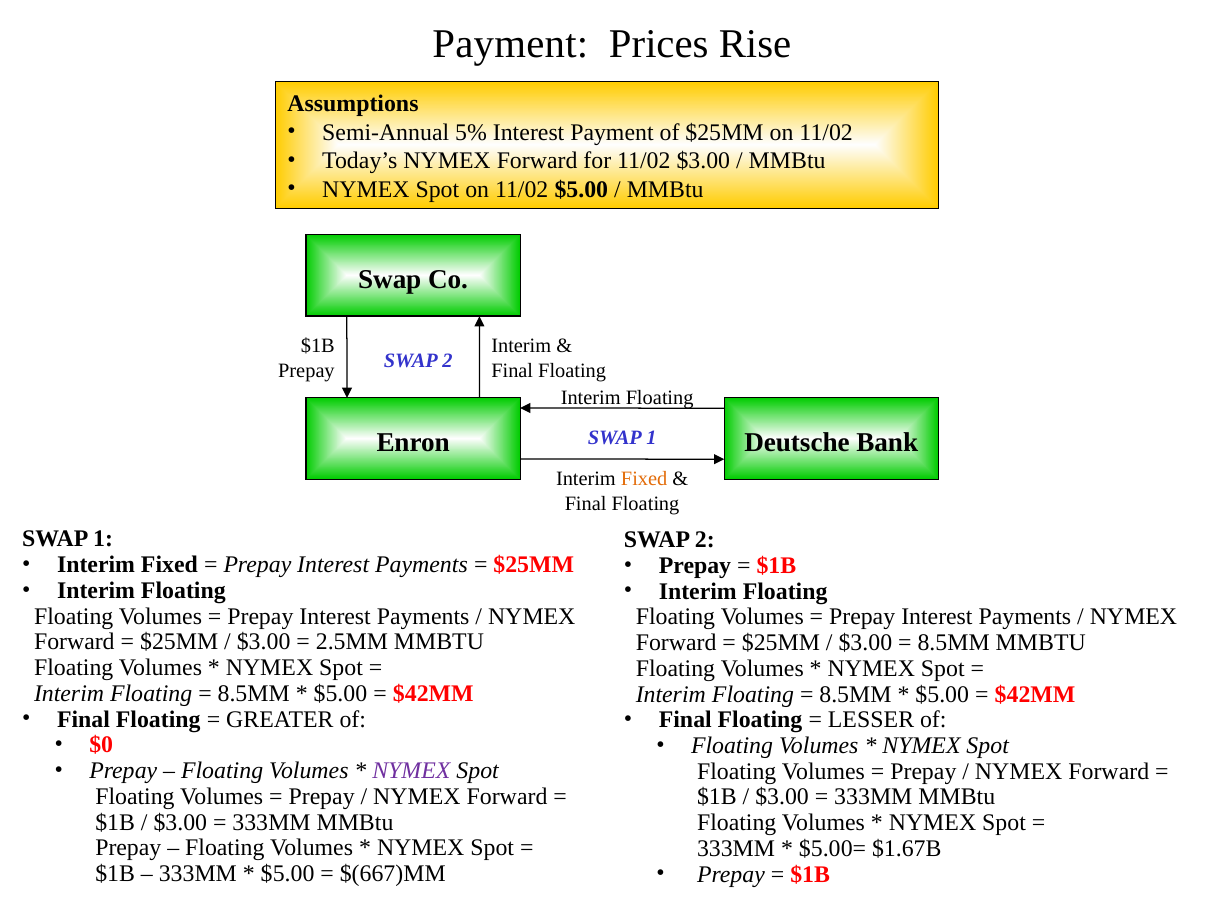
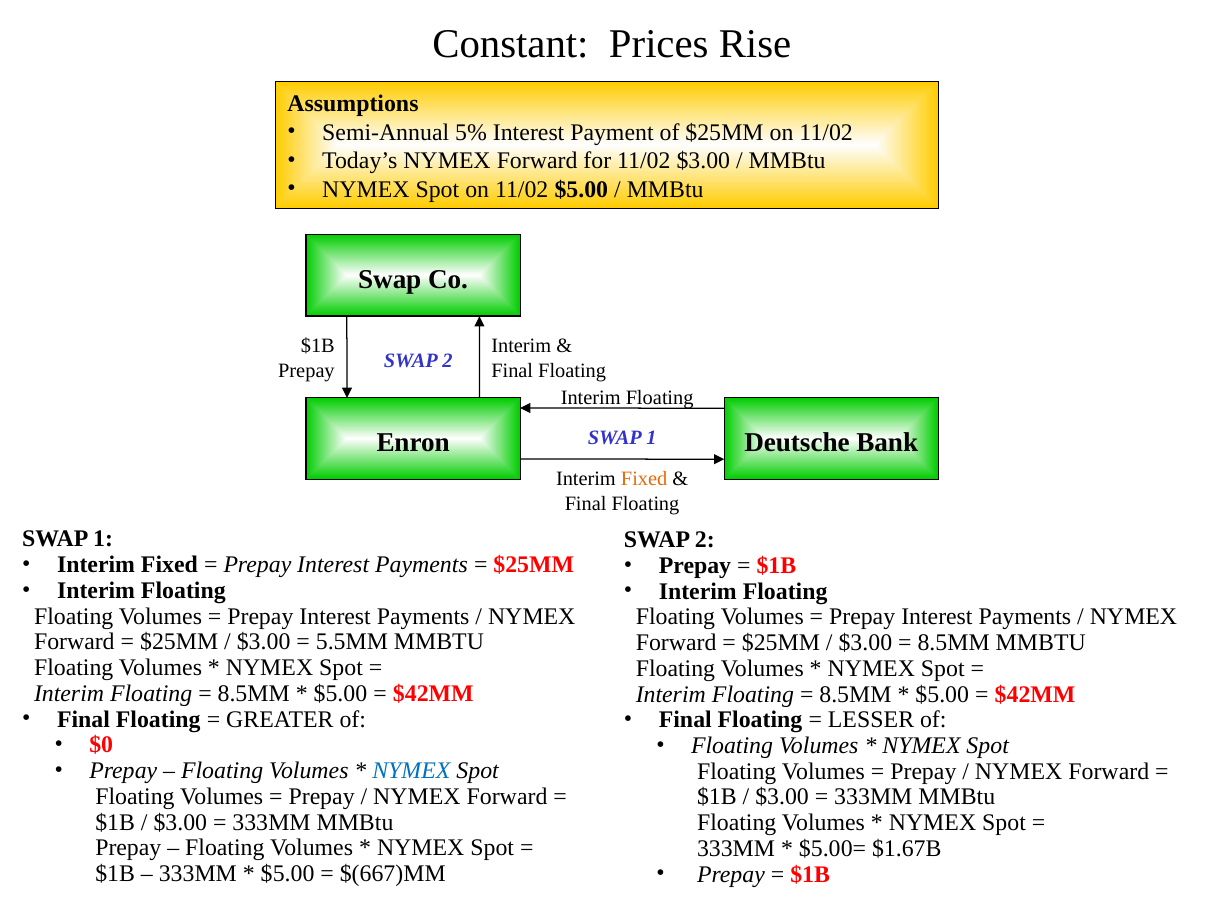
Payment at (510, 44): Payment -> Constant
2.5MM: 2.5MM -> 5.5MM
NYMEX at (411, 771) colour: purple -> blue
